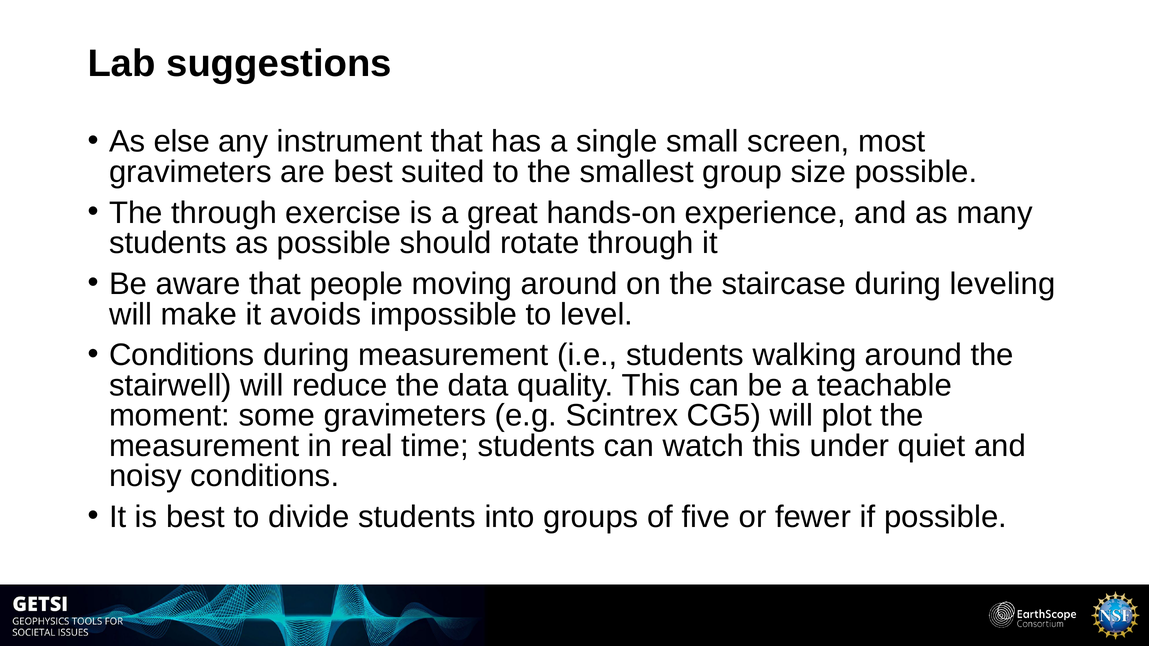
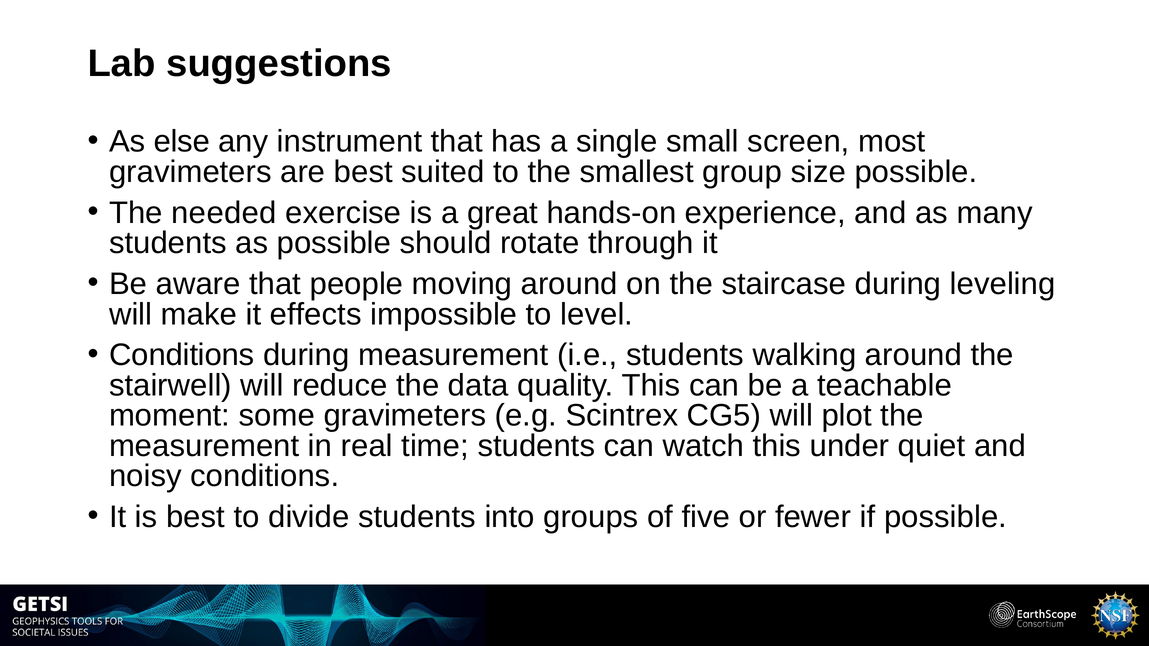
The through: through -> needed
avoids: avoids -> effects
